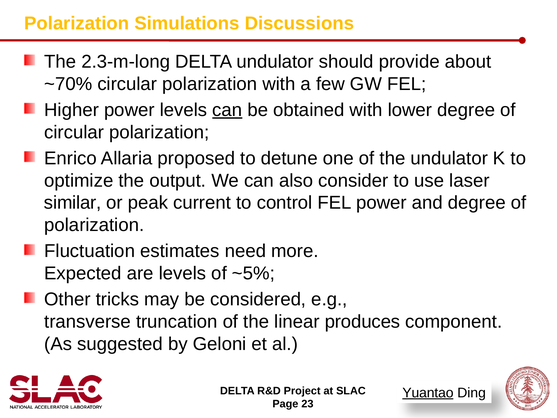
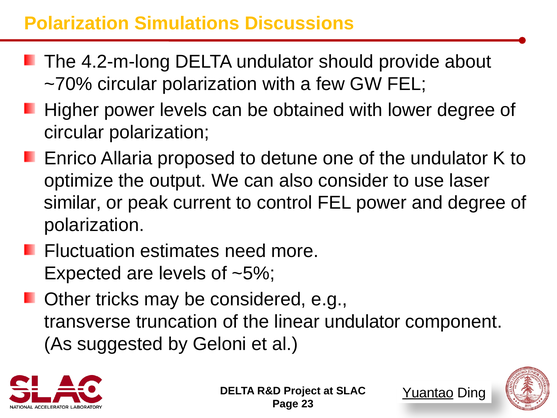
2.3-m-long: 2.3-m-long -> 4.2-m-long
can at (227, 110) underline: present -> none
linear produces: produces -> undulator
